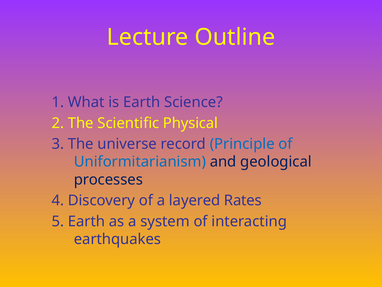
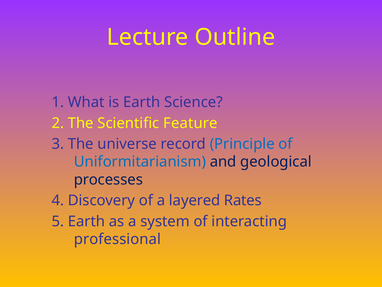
Physical: Physical -> Feature
earthquakes: earthquakes -> professional
